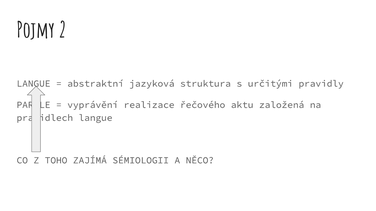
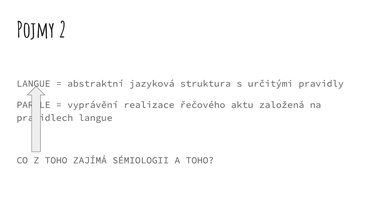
A NĚCO: NĚCO -> TOHO
